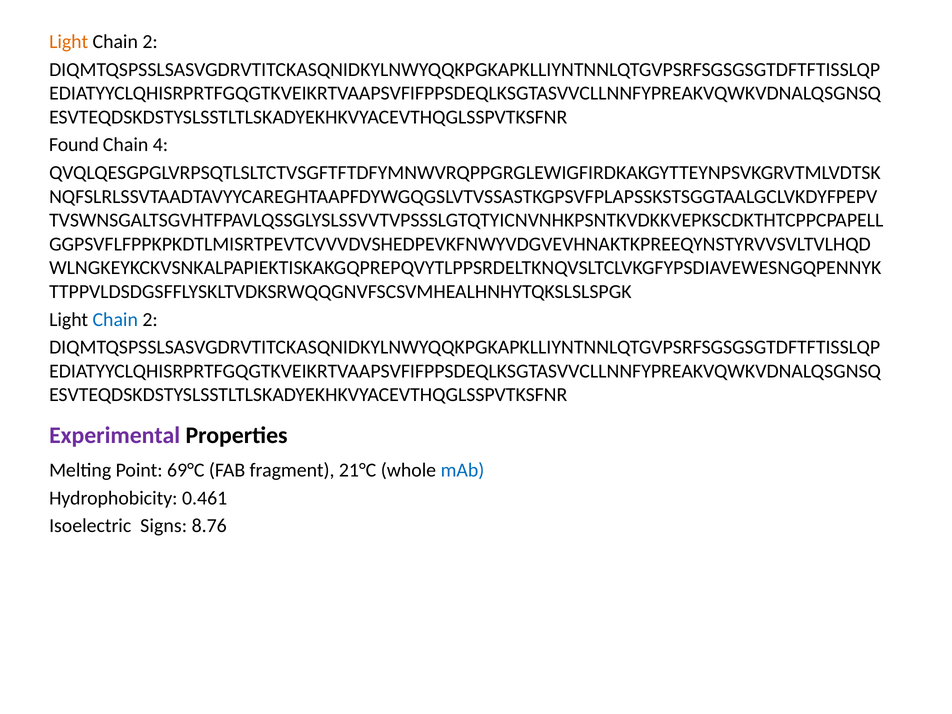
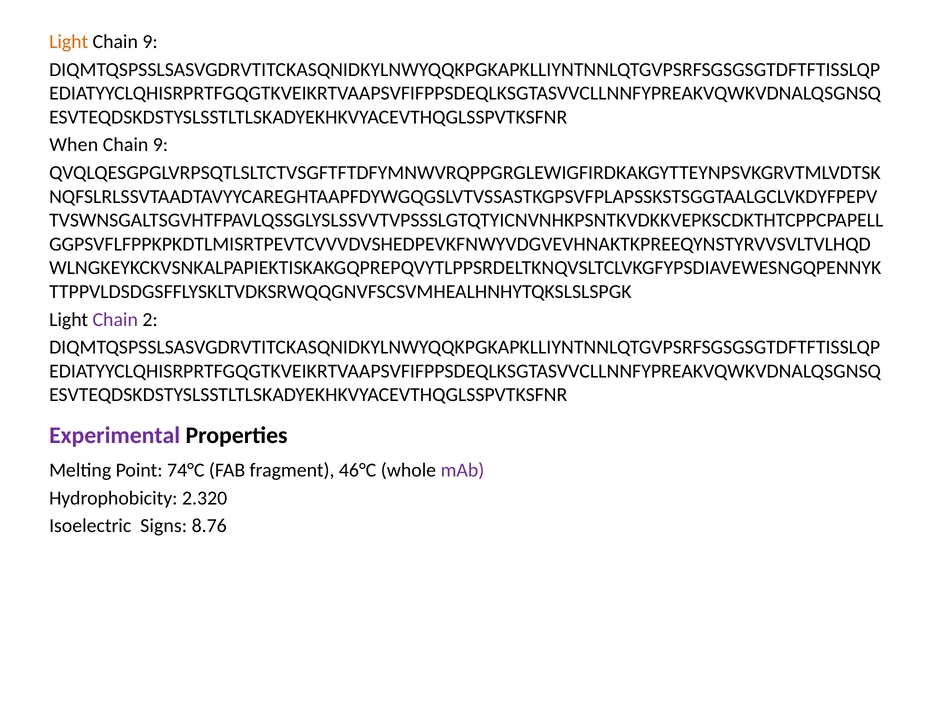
2 at (150, 42): 2 -> 9
Found: Found -> When
4 at (160, 145): 4 -> 9
Chain at (115, 319) colour: blue -> purple
69°C: 69°C -> 74°C
21°C: 21°C -> 46°C
mAb colour: blue -> purple
0.461: 0.461 -> 2.320
